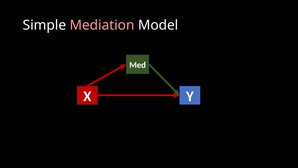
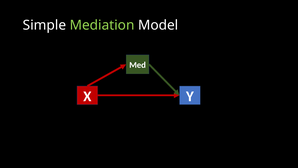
Mediation colour: pink -> light green
